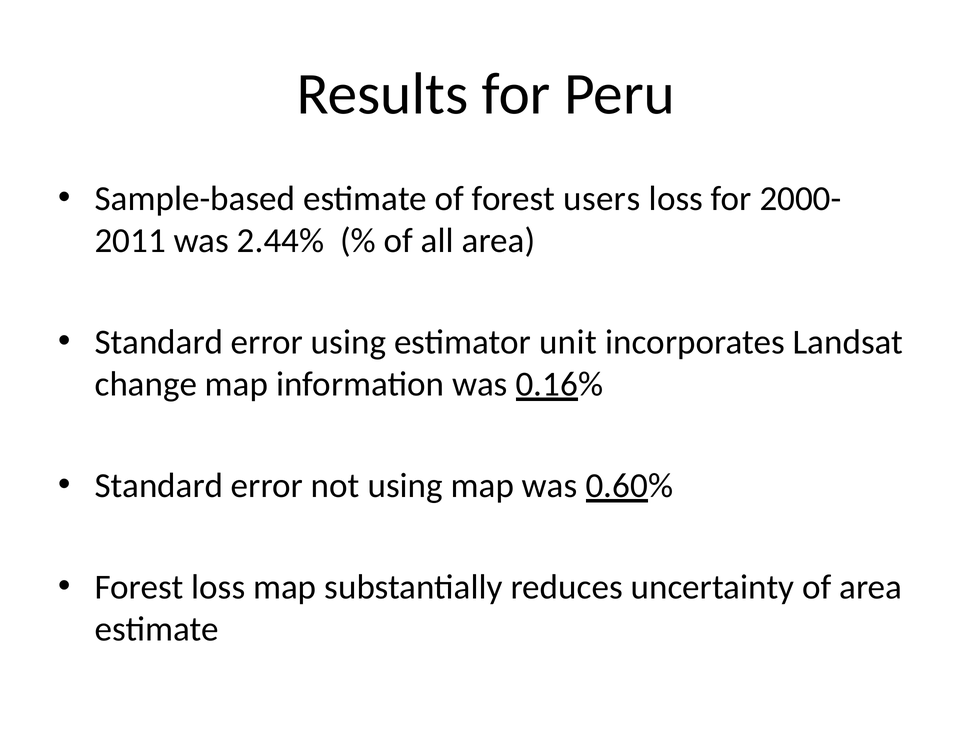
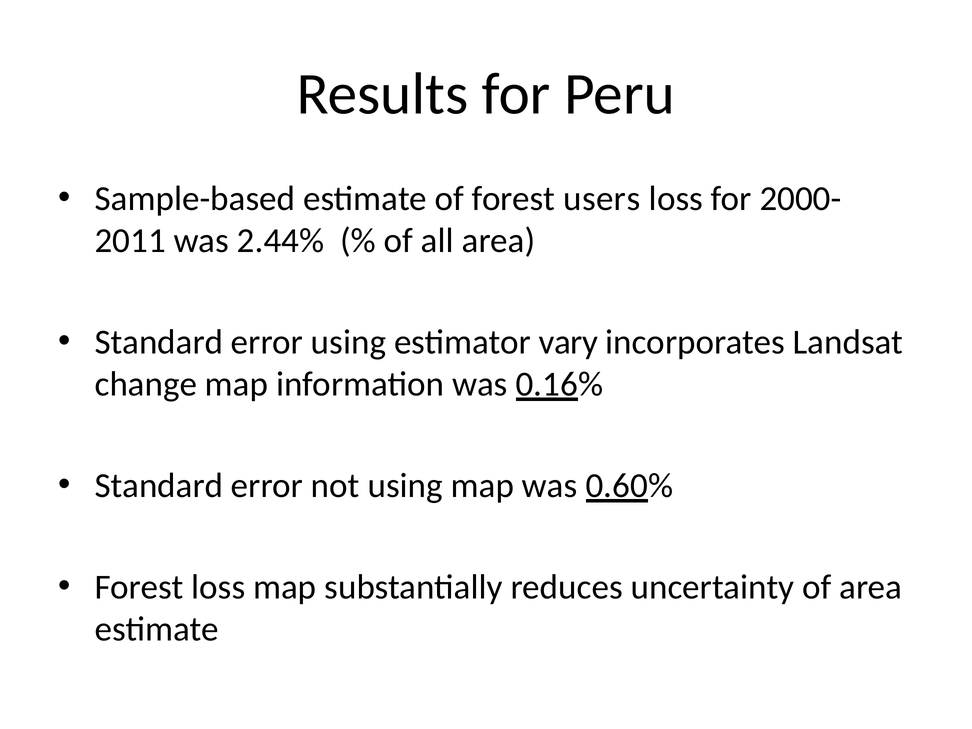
unit: unit -> vary
